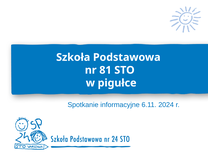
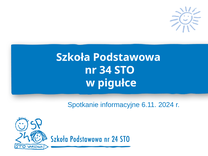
81: 81 -> 34
